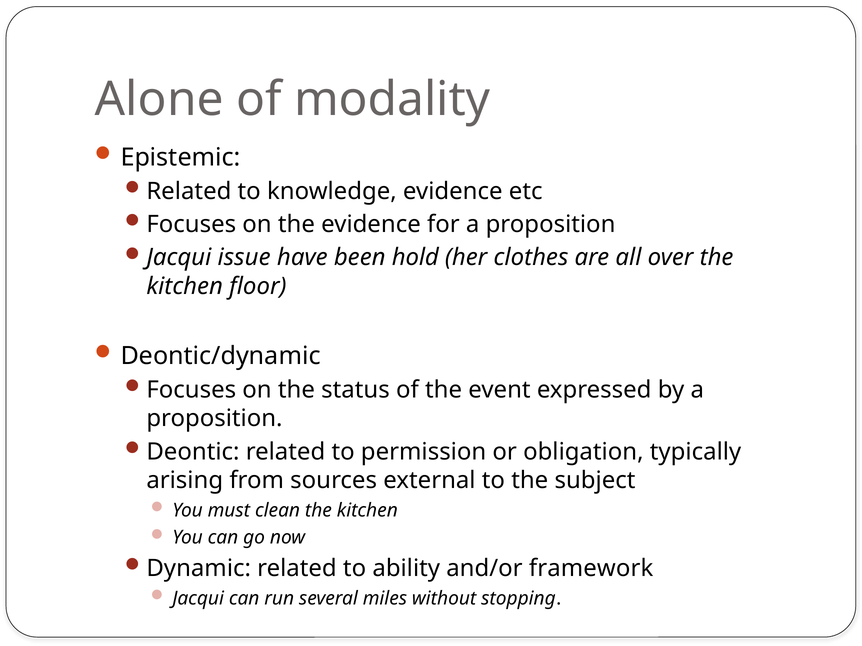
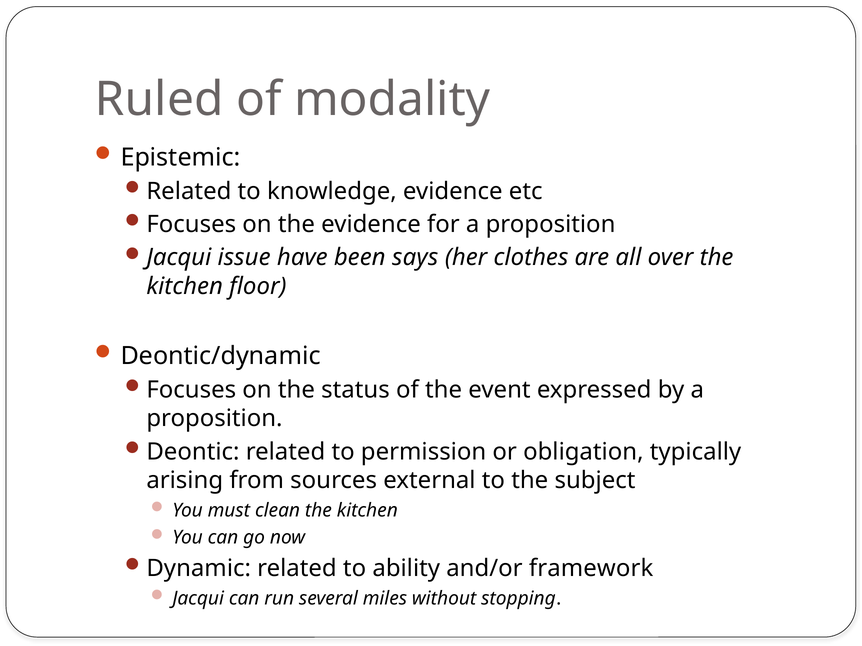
Alone: Alone -> Ruled
hold: hold -> says
